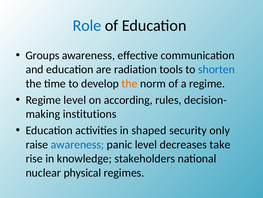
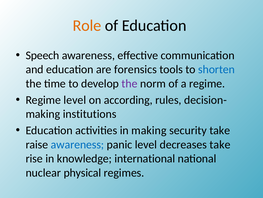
Role colour: blue -> orange
Groups: Groups -> Speech
radiation: radiation -> forensics
the at (130, 83) colour: orange -> purple
in shaped: shaped -> making
security only: only -> take
stakeholders: stakeholders -> international
